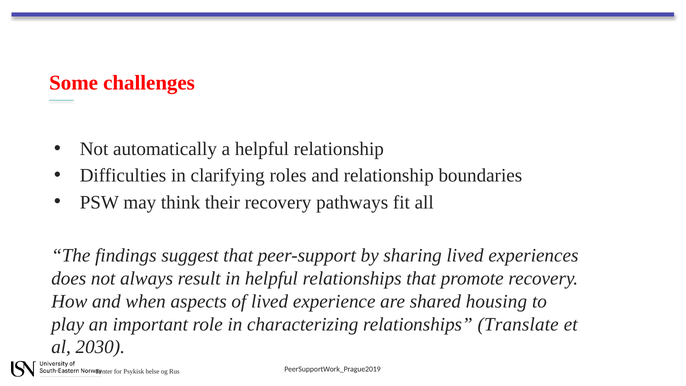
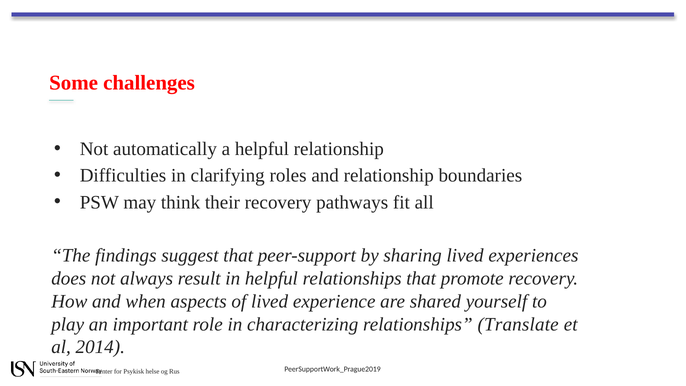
housing: housing -> yourself
2030: 2030 -> 2014
